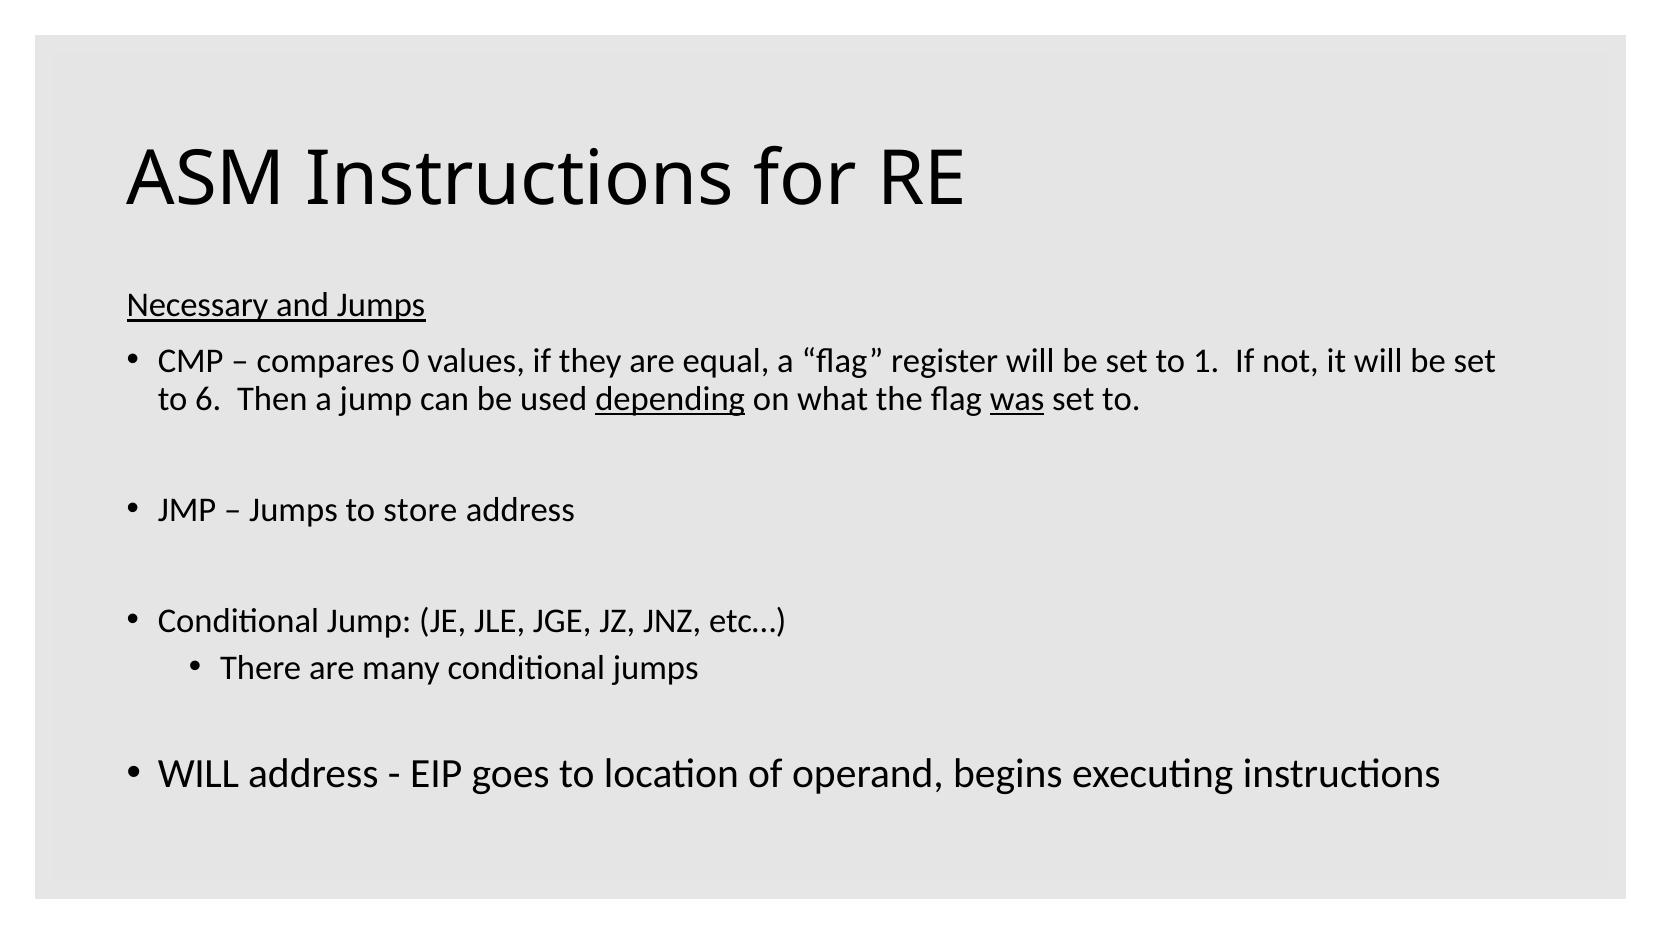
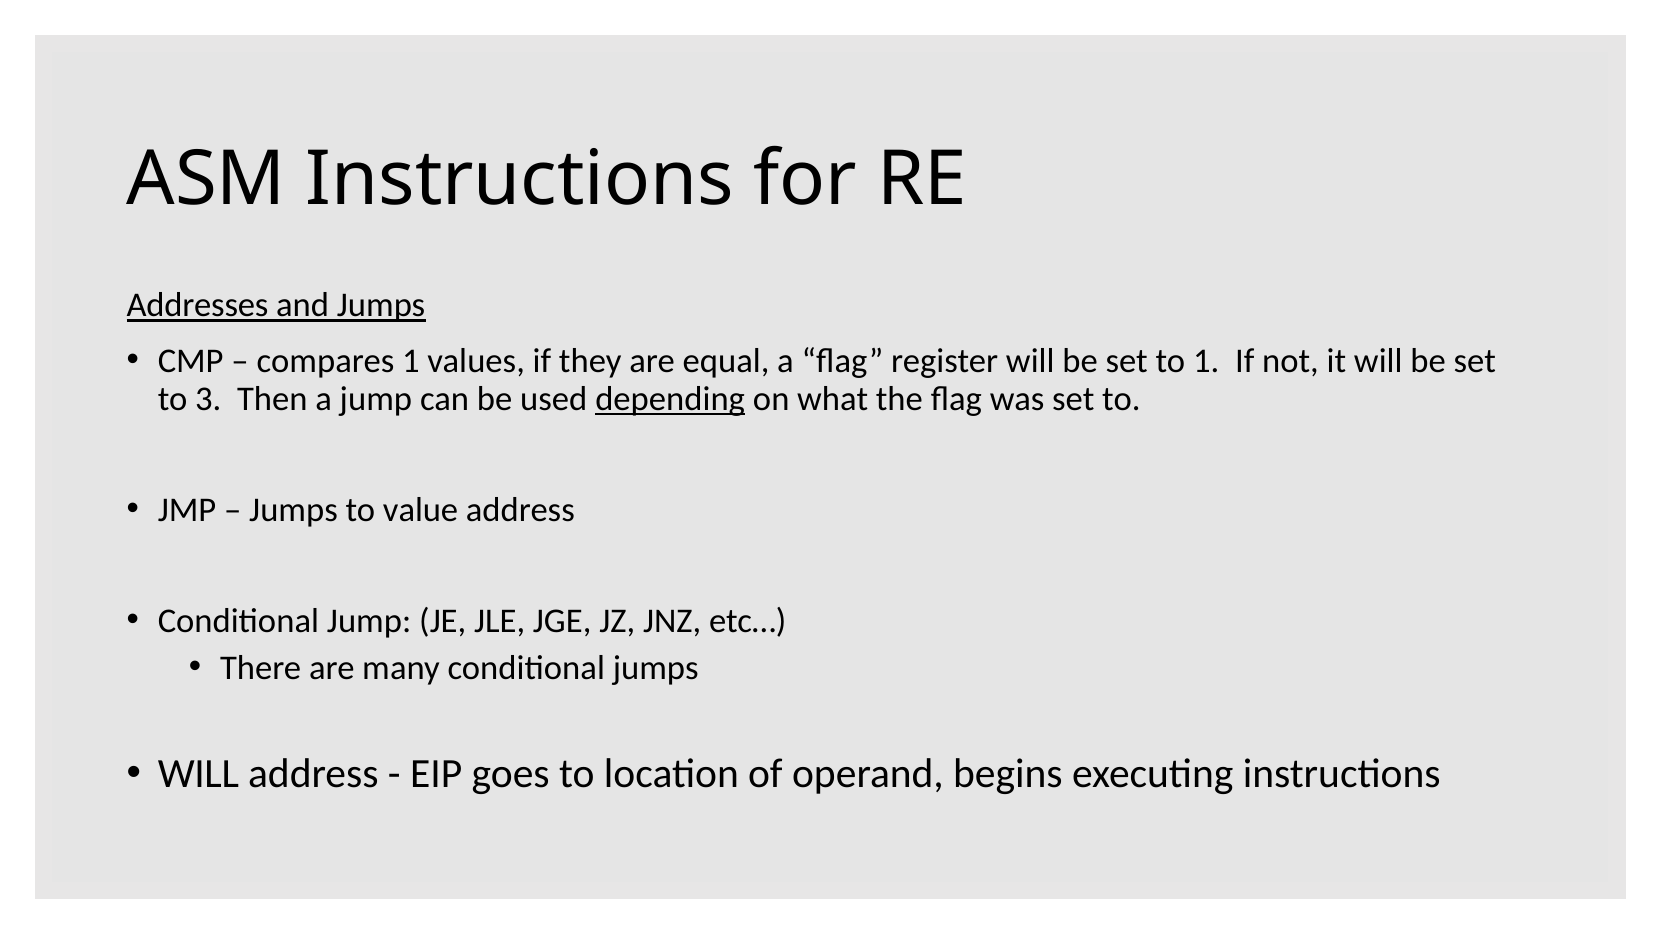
Necessary: Necessary -> Addresses
compares 0: 0 -> 1
6: 6 -> 3
was underline: present -> none
store: store -> value
